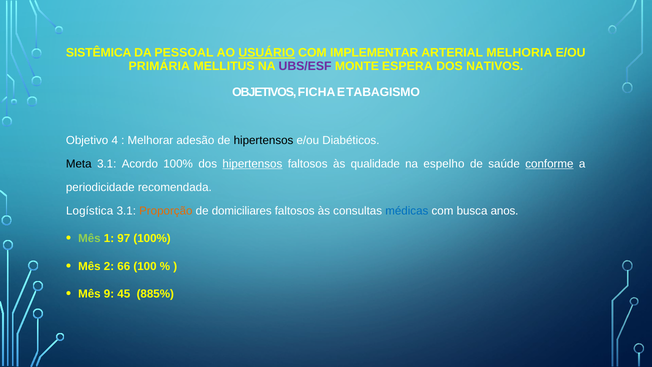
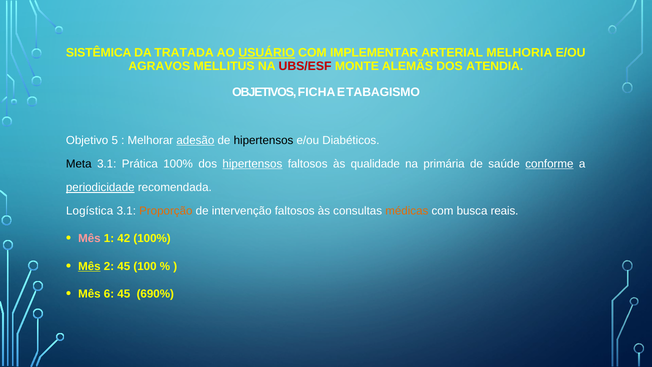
PESSOAL: PESSOAL -> TRATADA
PRIMÁRIA: PRIMÁRIA -> AGRAVOS
UBS/ESF colour: purple -> red
ESPERA: ESPERA -> ALEMÃS
NATIVOS: NATIVOS -> ATENDIA
4: 4 -> 5
adesão underline: none -> present
Acordo: Acordo -> Prática
espelho: espelho -> primária
periodicidade underline: none -> present
domiciliares: domiciliares -> intervenção
médicas colour: blue -> orange
anos: anos -> reais
Mês at (89, 238) colour: light green -> pink
97: 97 -> 42
Mês at (89, 266) underline: none -> present
2 66: 66 -> 45
9: 9 -> 6
885%: 885% -> 690%
